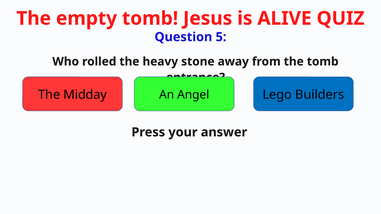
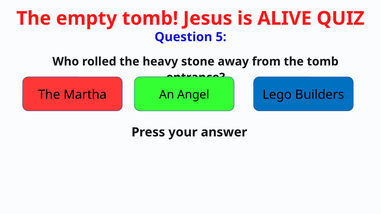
Midday: Midday -> Martha
